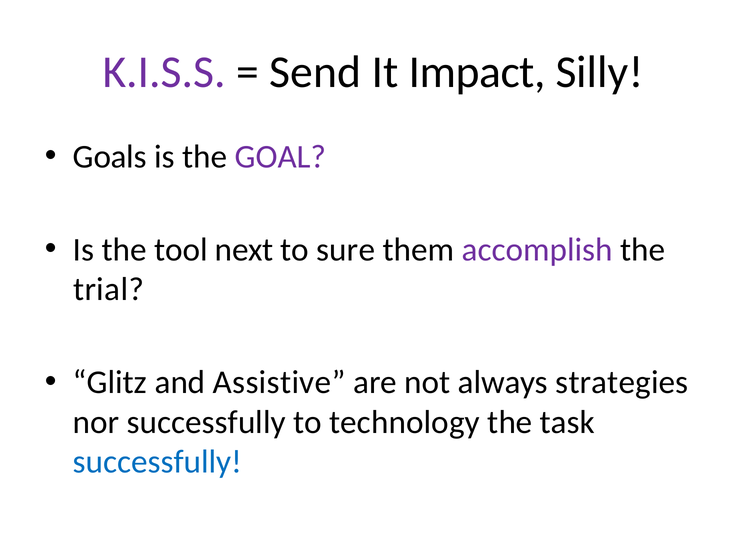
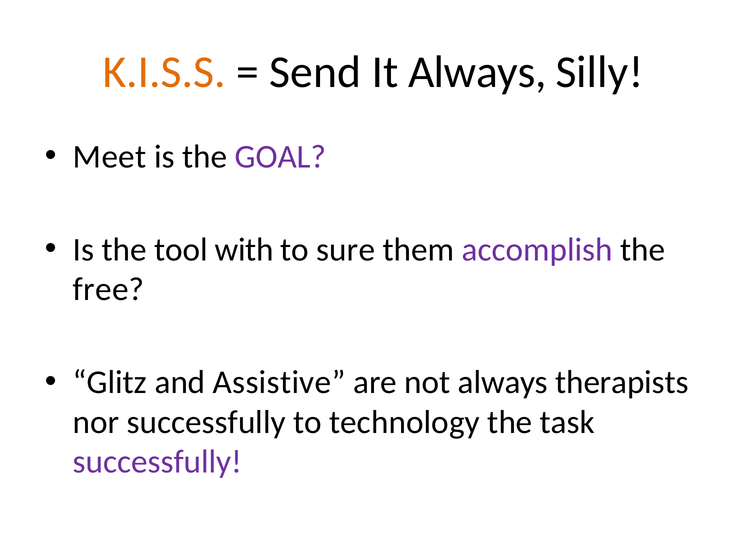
K.I.S.S colour: purple -> orange
It Impact: Impact -> Always
Goals: Goals -> Meet
next: next -> with
trial: trial -> free
strategies: strategies -> therapists
successfully at (157, 462) colour: blue -> purple
